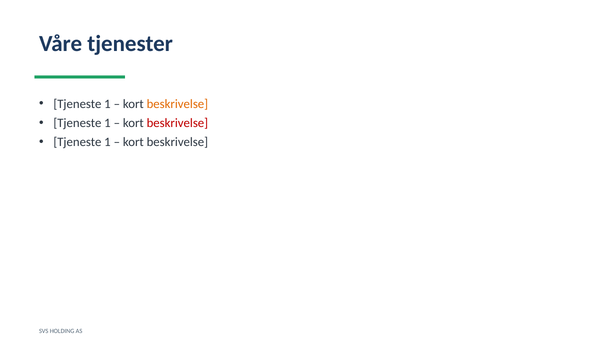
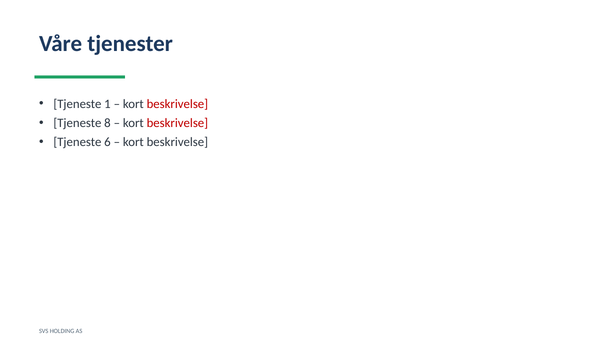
beskrivelse at (177, 104) colour: orange -> red
1 at (107, 123): 1 -> 8
1 at (107, 142): 1 -> 6
